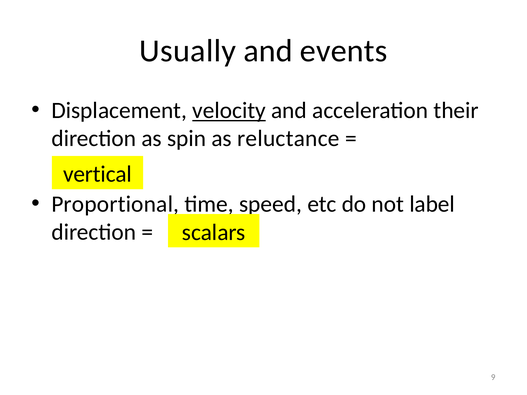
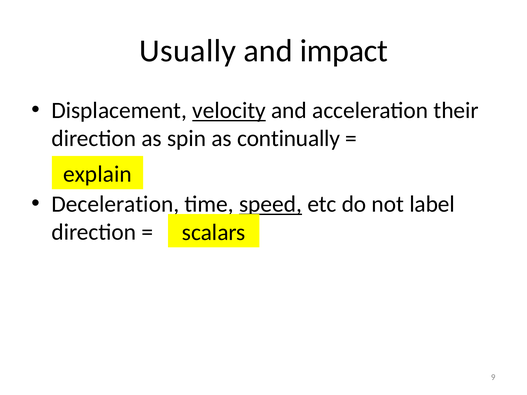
events: events -> impact
reluctance: reluctance -> continually
vertical: vertical -> explain
Proportional: Proportional -> Deceleration
speed underline: none -> present
